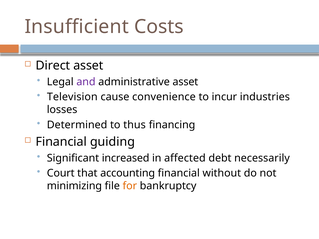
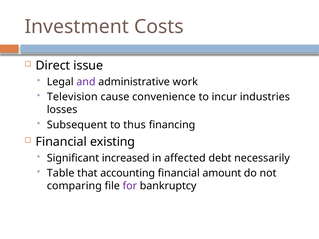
Insufficient: Insufficient -> Investment
Direct asset: asset -> issue
administrative asset: asset -> work
Determined: Determined -> Subsequent
guiding: guiding -> existing
Court: Court -> Table
without: without -> amount
minimizing: minimizing -> comparing
for colour: orange -> purple
